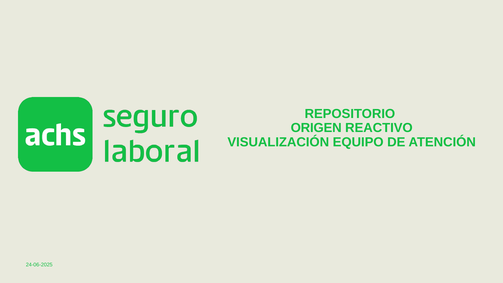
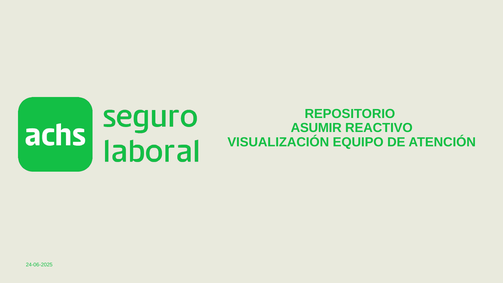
ORIGEN: ORIGEN -> ASUMIR
